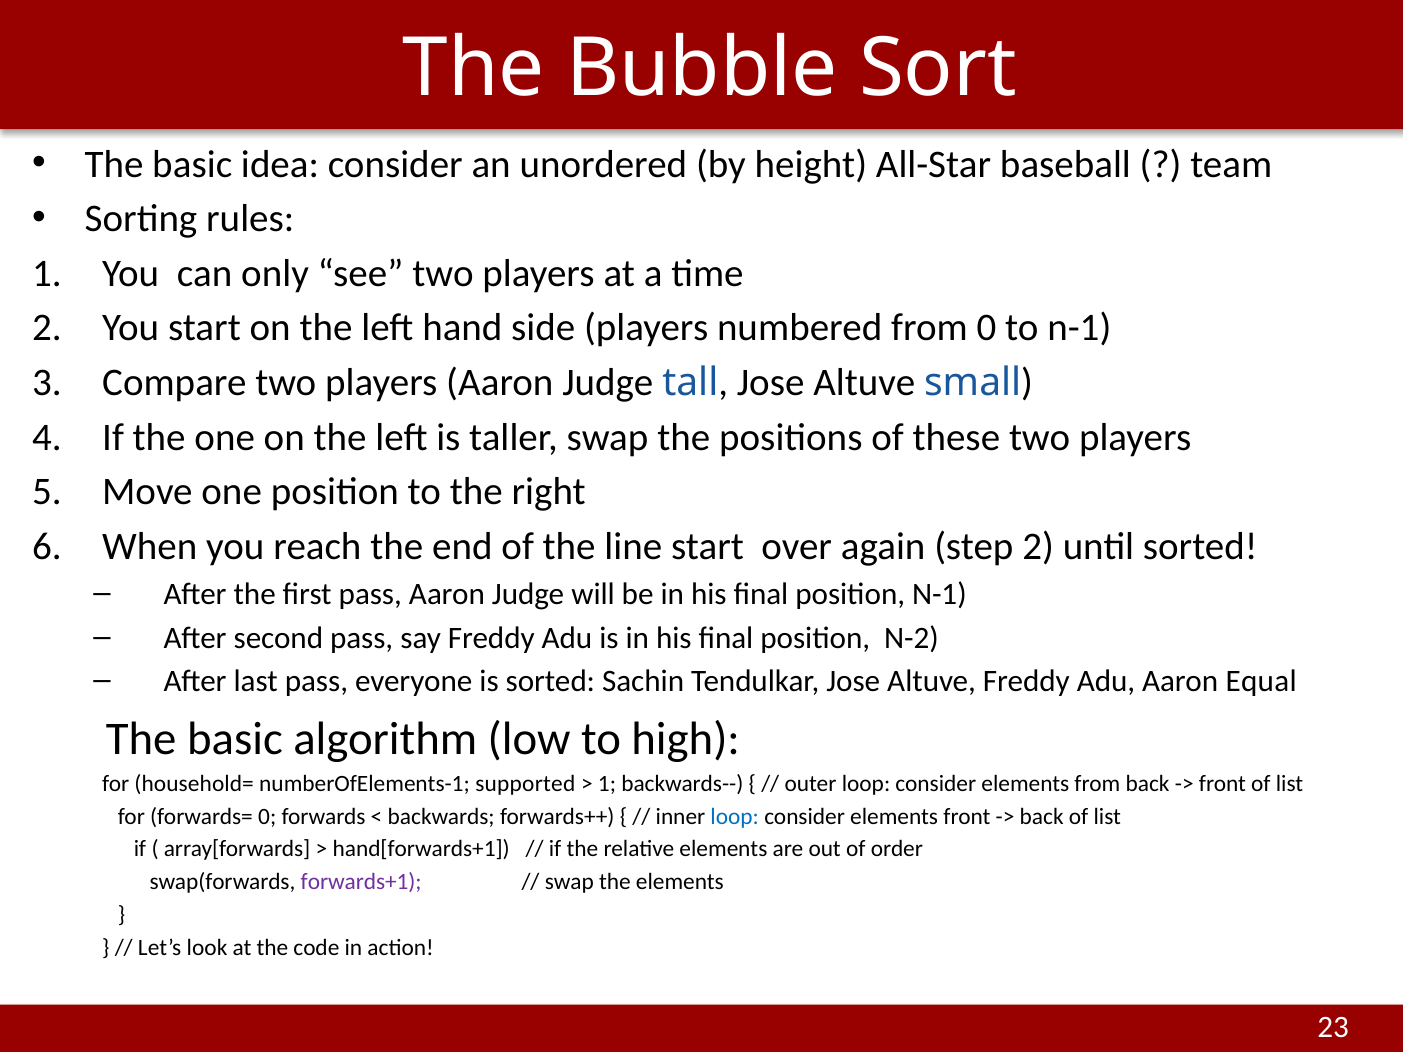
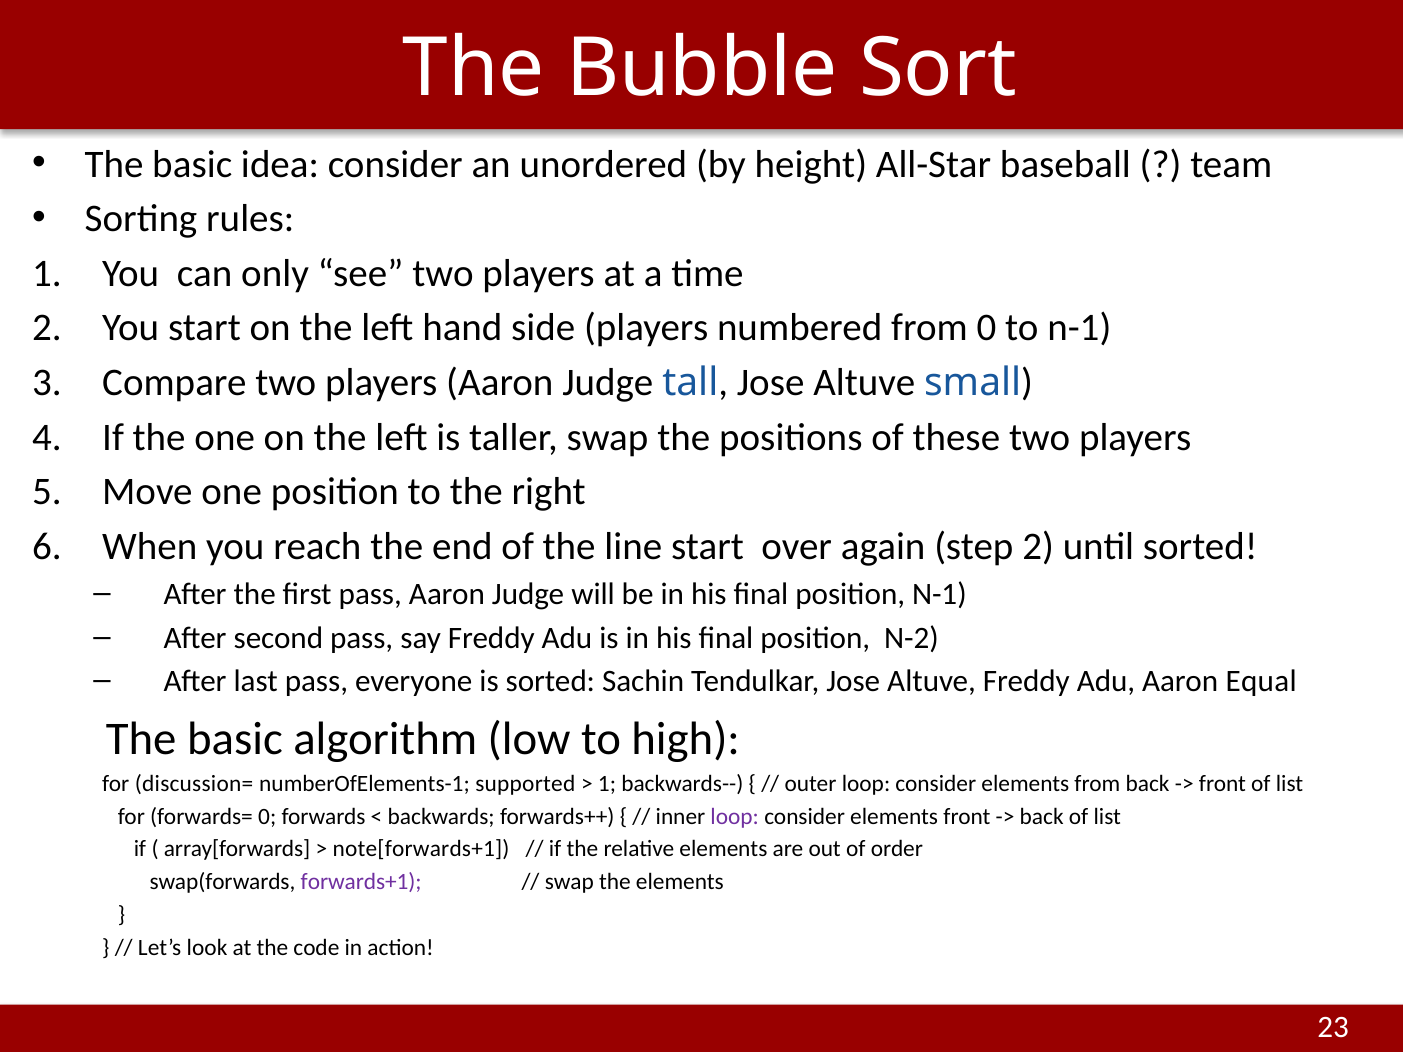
household=: household= -> discussion=
loop at (735, 817) colour: blue -> purple
hand[forwards+1: hand[forwards+1 -> note[forwards+1
